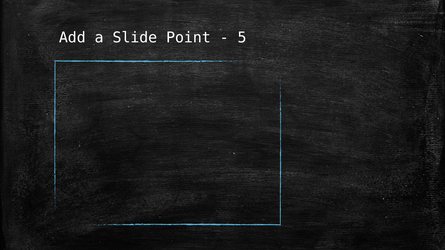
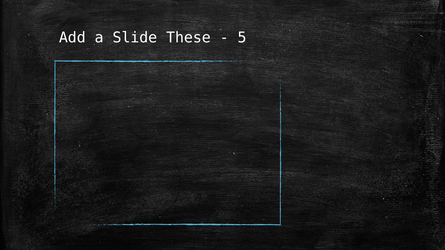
Point: Point -> These
